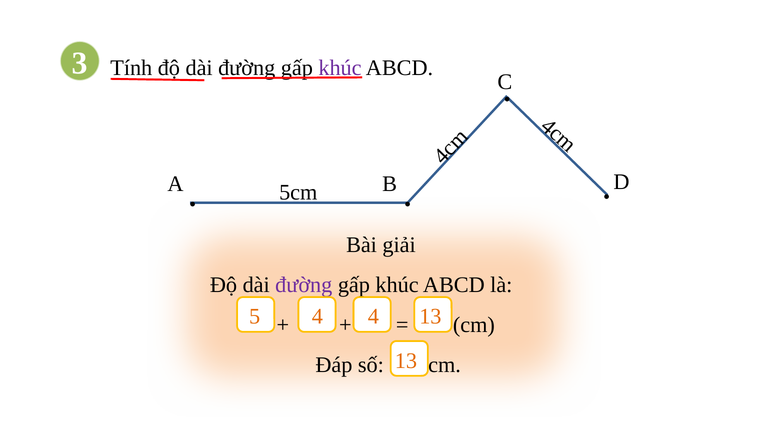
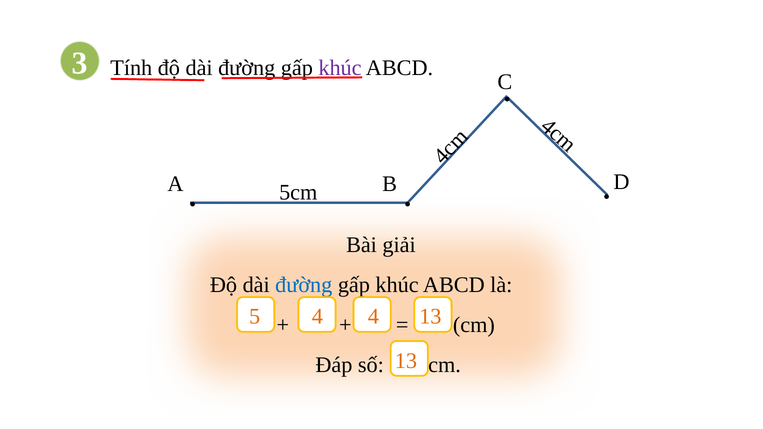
đường at (304, 285) colour: purple -> blue
